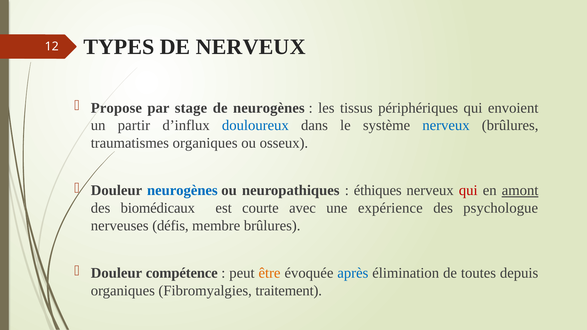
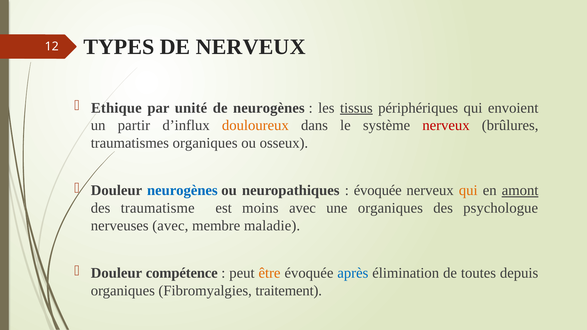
Propose: Propose -> Ethique
stage: stage -> unité
tissus underline: none -> present
douloureux colour: blue -> orange
nerveux at (446, 126) colour: blue -> red
éthiques at (378, 191): éthiques -> évoquée
qui at (468, 191) colour: red -> orange
biomédicaux: biomédicaux -> traumatisme
courte: courte -> moins
une expérience: expérience -> organiques
nerveuses défis: défis -> avec
membre brûlures: brûlures -> maladie
